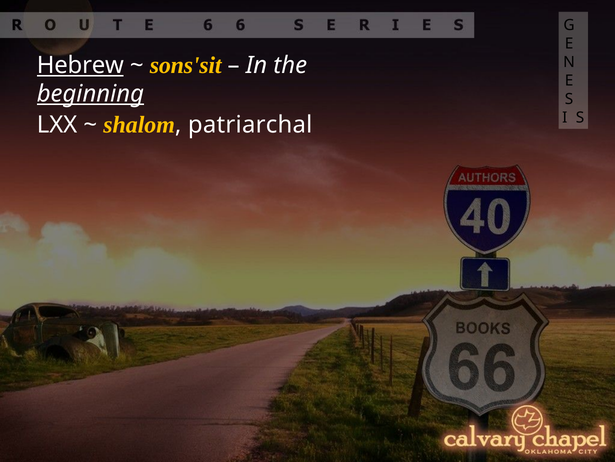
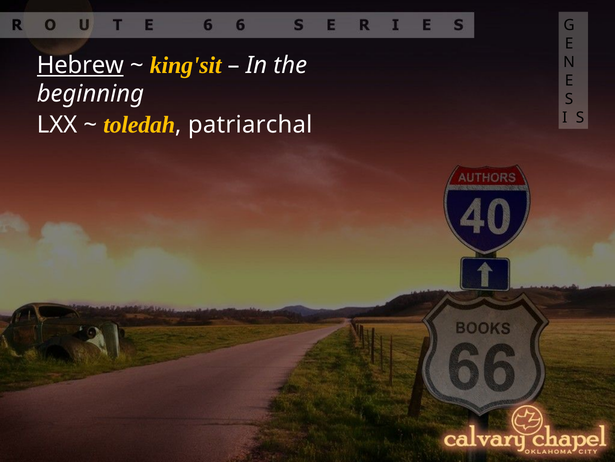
sons'sit: sons'sit -> king'sit
beginning underline: present -> none
shalom: shalom -> toledah
